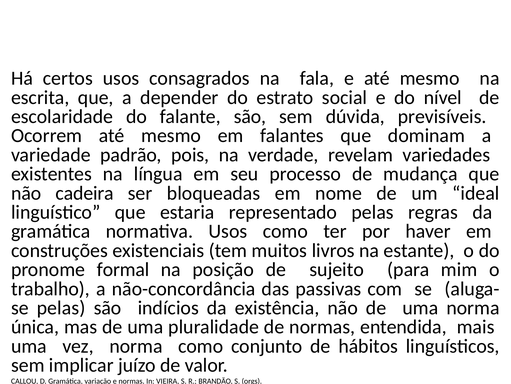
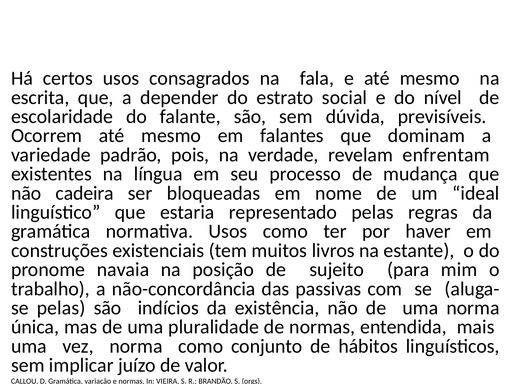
variedades: variedades -> enfrentam
formal: formal -> navaia
